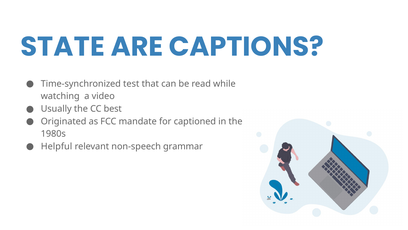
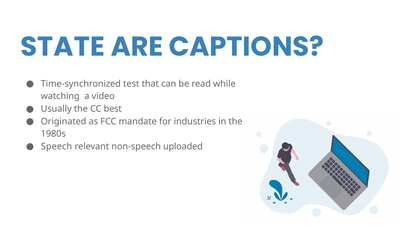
captioned: captioned -> industries
Helpful: Helpful -> Speech
grammar: grammar -> uploaded
